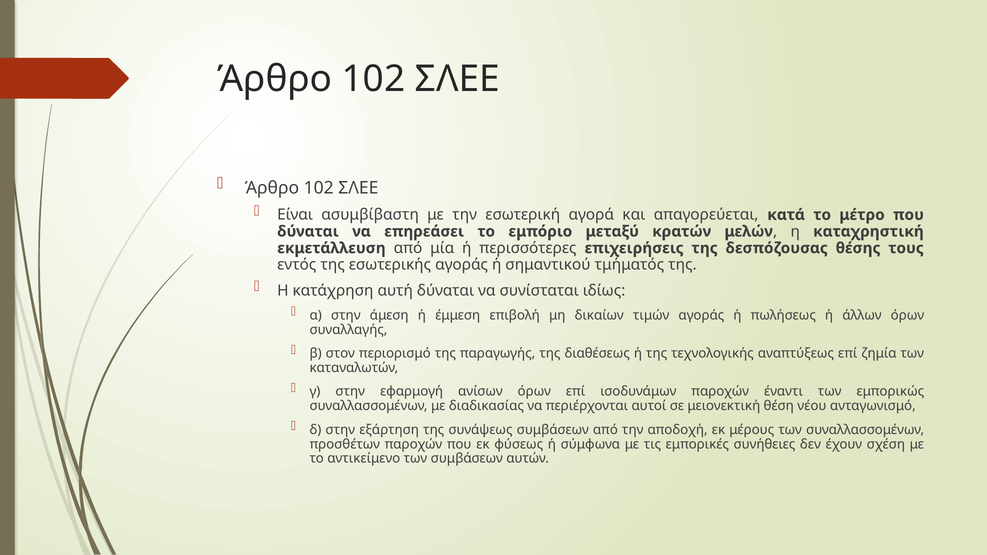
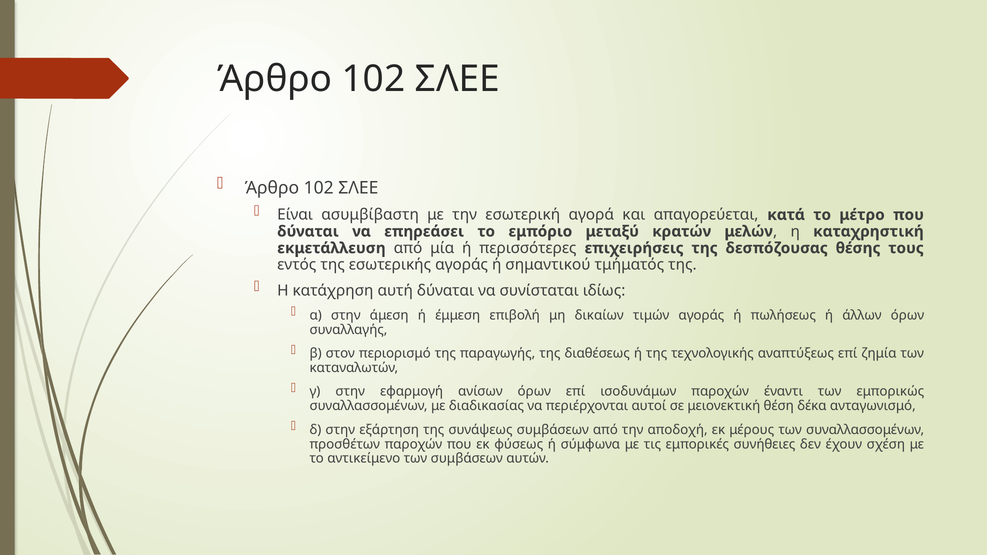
νέου: νέου -> δέκα
